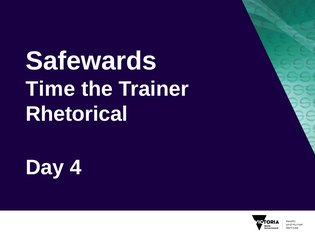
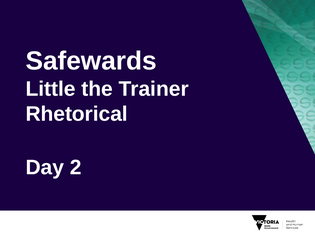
Time: Time -> Little
4: 4 -> 2
